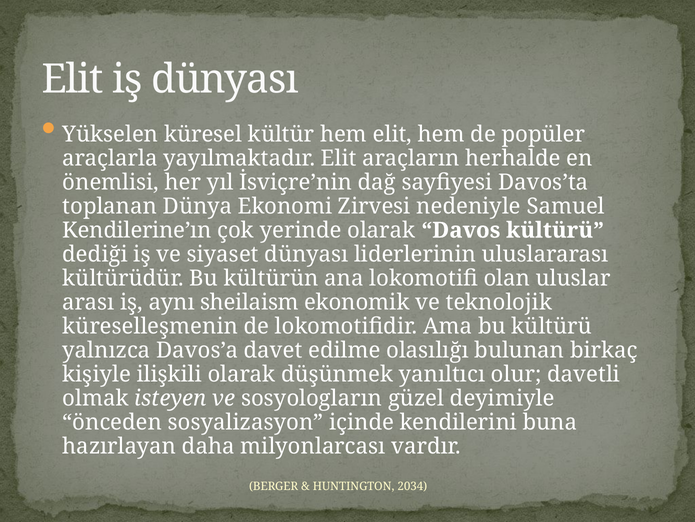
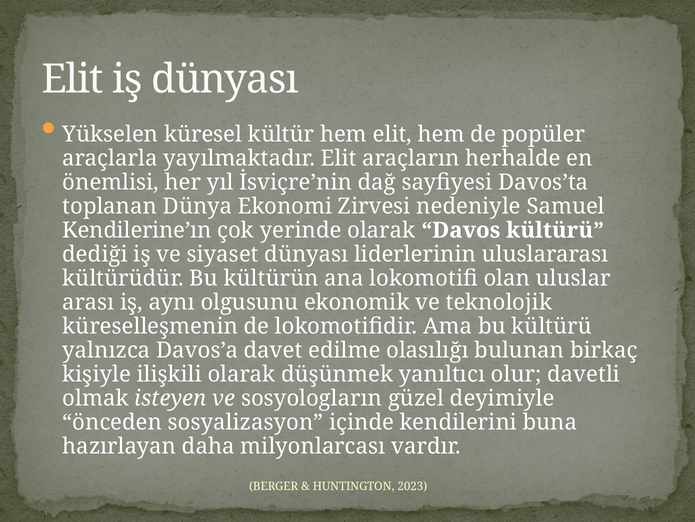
sheilaism: sheilaism -> olgusunu
2034: 2034 -> 2023
